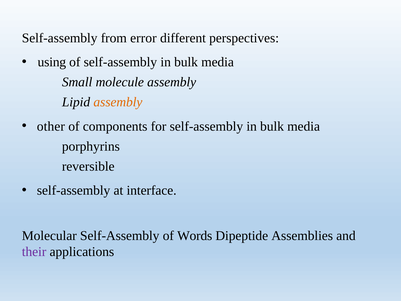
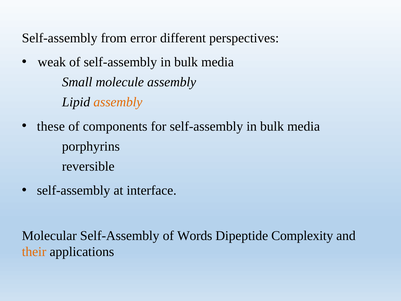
using: using -> weak
other: other -> these
Assemblies: Assemblies -> Complexity
their colour: purple -> orange
